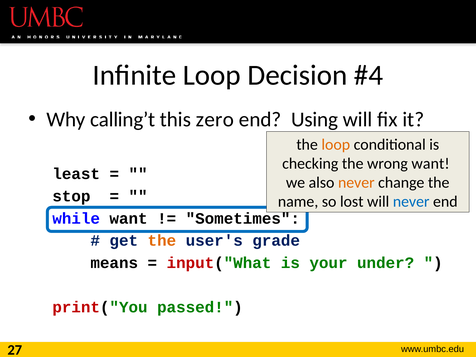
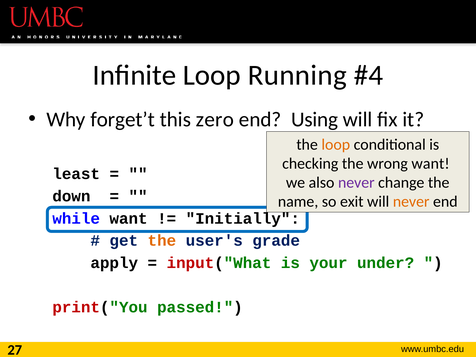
Decision: Decision -> Running
calling’t: calling’t -> forget’t
never at (356, 183) colour: orange -> purple
stop: stop -> down
lost: lost -> exit
never at (411, 202) colour: blue -> orange
Sometimes: Sometimes -> Initially
means: means -> apply
